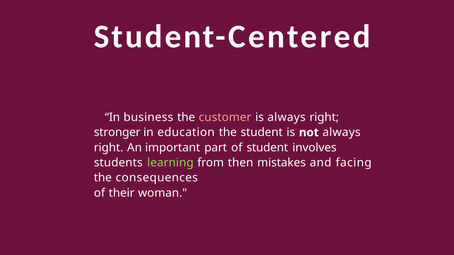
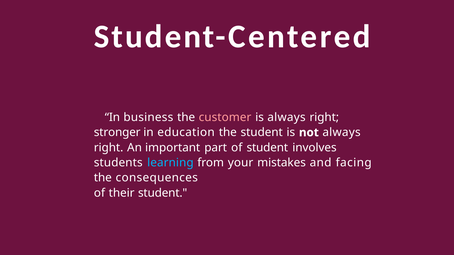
learning colour: light green -> light blue
then: then -> your
their woman: woman -> student
